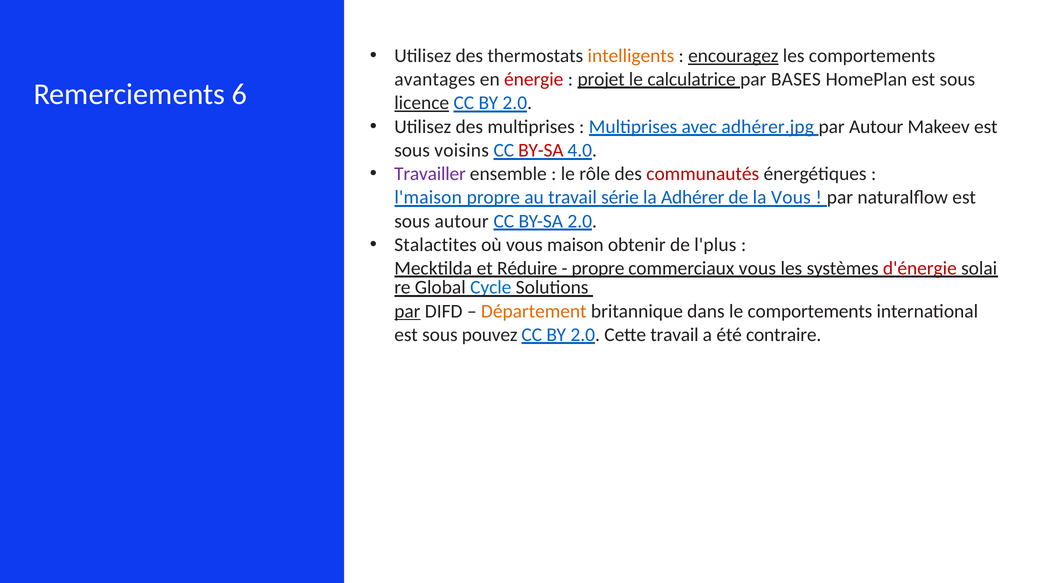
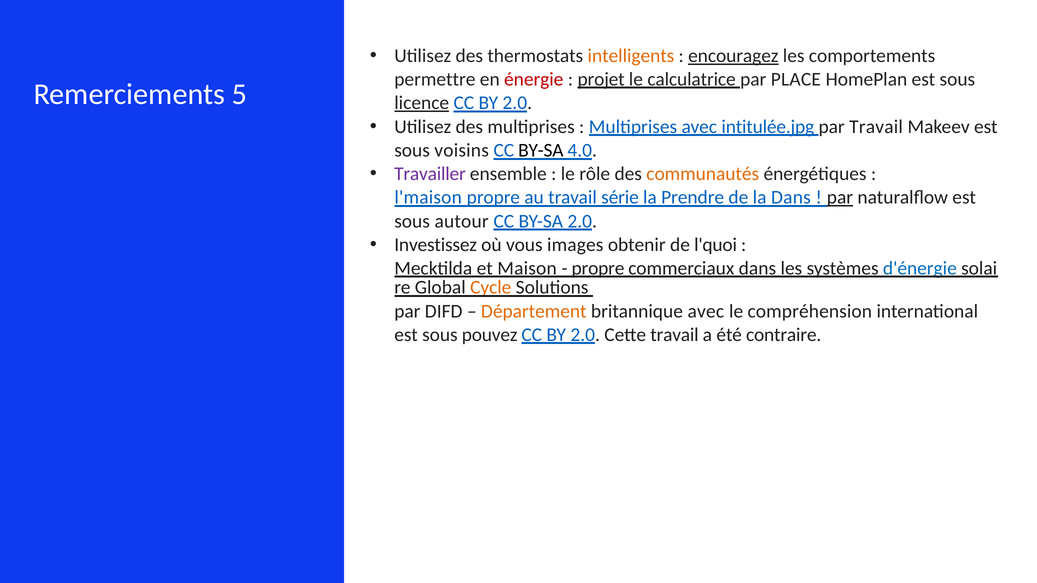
avantages: avantages -> permettre
BASES: BASES -> PLACE
6: 6 -> 5
adhérer.jpg: adhérer.jpg -> intitulée.jpg
par Autour: Autour -> Travail
BY-SA at (541, 150) colour: red -> black
communautés colour: red -> orange
Adhérer: Adhérer -> Prendre
la Vous: Vous -> Dans
par at (840, 197) underline: none -> present
Stalactites: Stalactites -> Investissez
maison: maison -> images
l'plus: l'plus -> l'quoi
Réduire: Réduire -> Maison
commerciaux vous: vous -> dans
d'énergie colour: red -> blue
Cycle colour: blue -> orange
par at (407, 311) underline: present -> none
britannique dans: dans -> avec
le comportements: comportements -> compréhension
